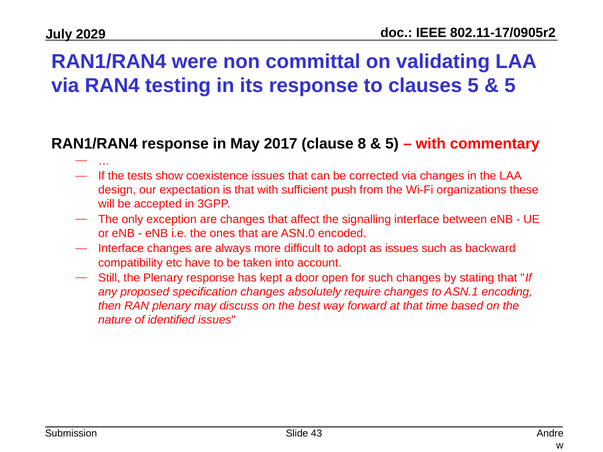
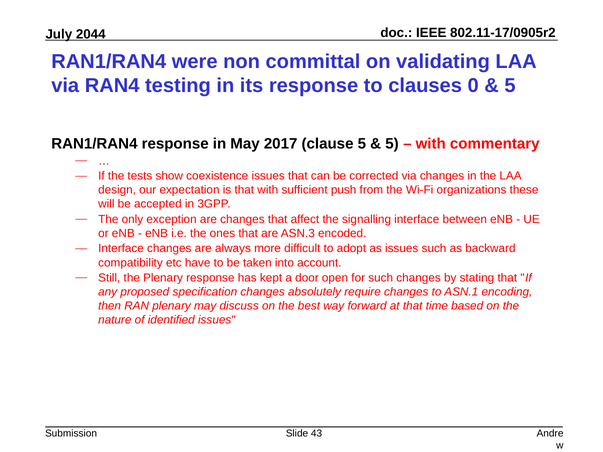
2029: 2029 -> 2044
clauses 5: 5 -> 0
clause 8: 8 -> 5
ASN.0: ASN.0 -> ASN.3
